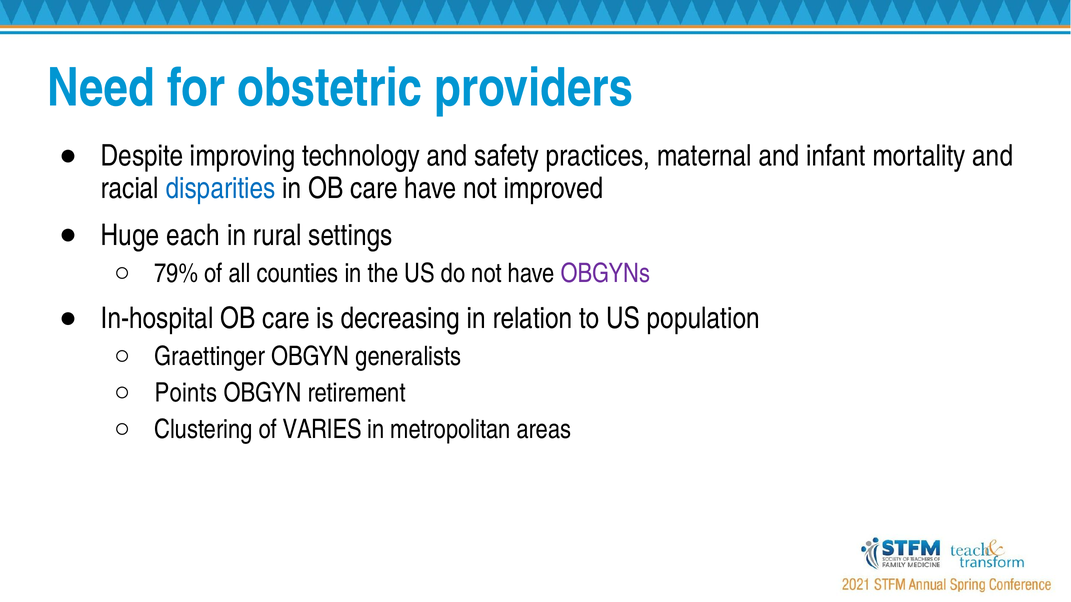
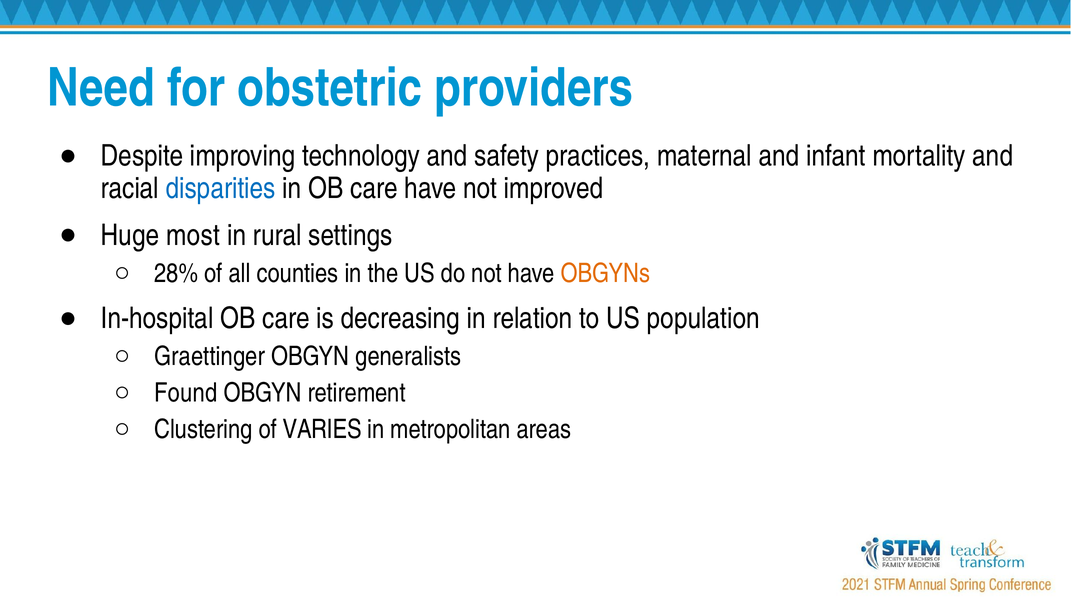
each: each -> most
79%: 79% -> 28%
OBGYNs colour: purple -> orange
Points: Points -> Found
